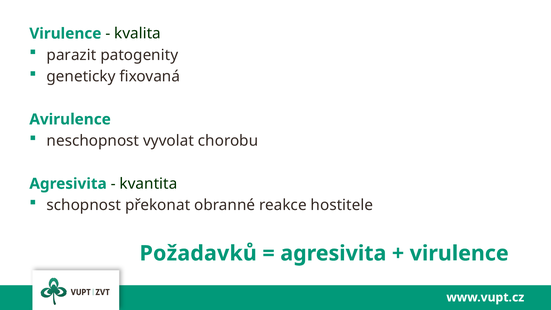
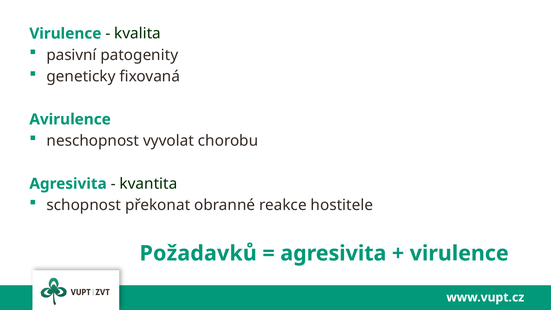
parazit: parazit -> pasivní
